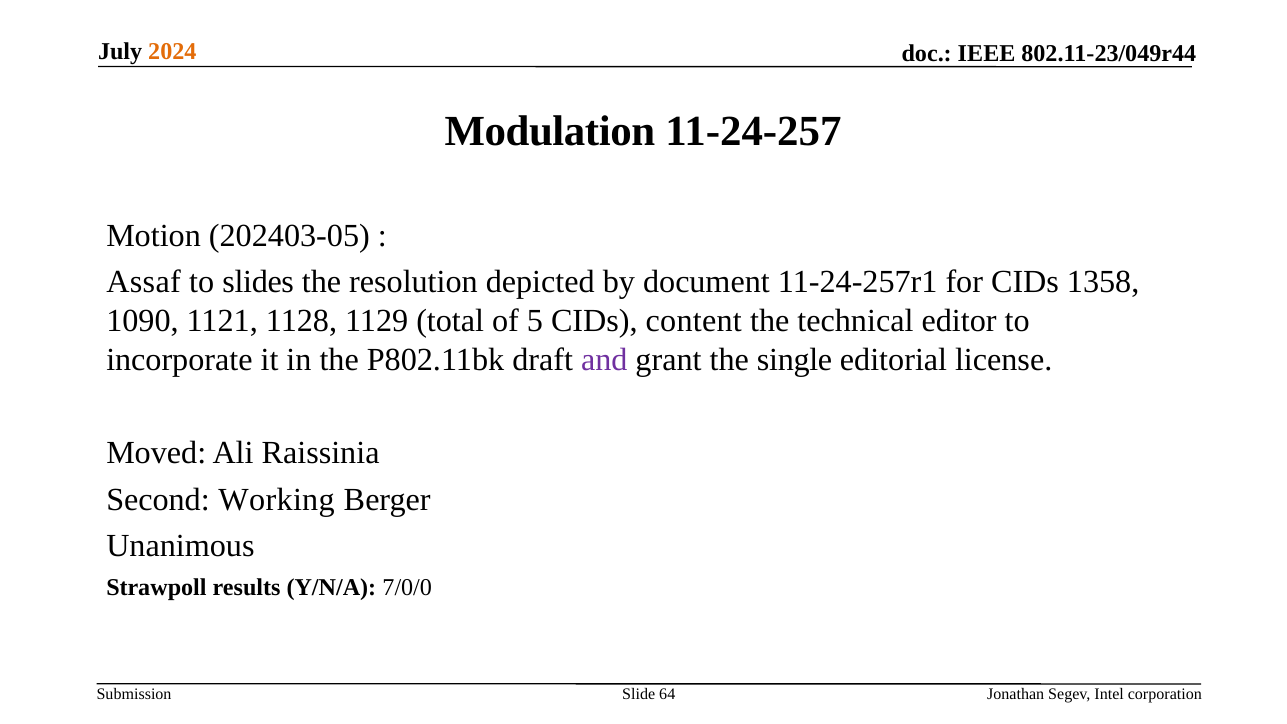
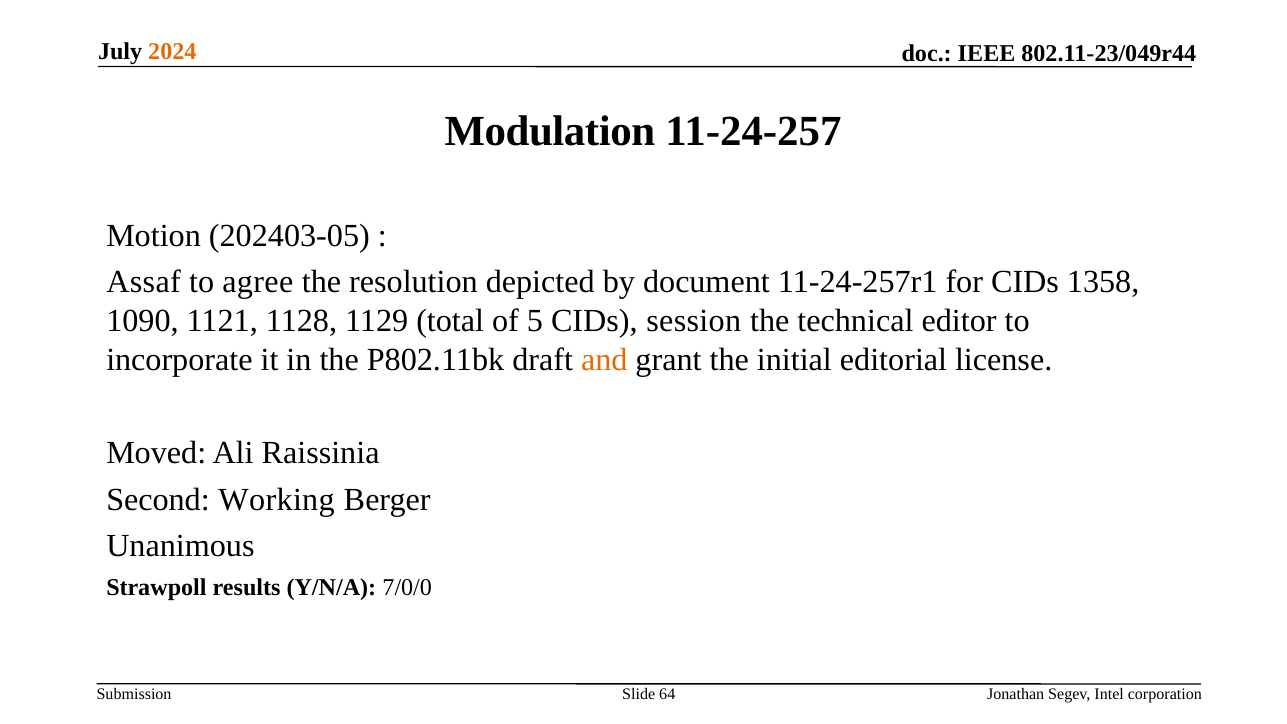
slides: slides -> agree
content: content -> session
and colour: purple -> orange
single: single -> initial
